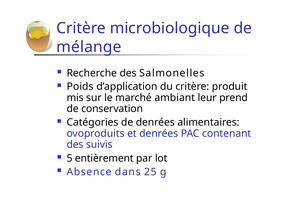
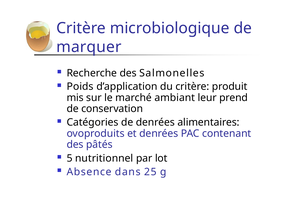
mélange: mélange -> marquer
suivis: suivis -> pâtés
entièrement: entièrement -> nutritionnel
